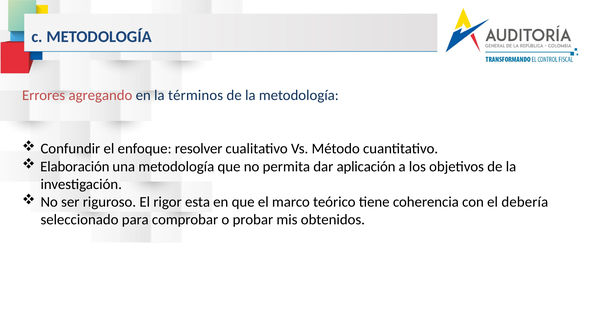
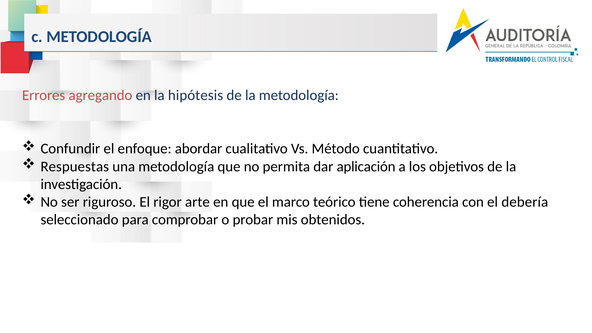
términos: términos -> hipótesis
resolver: resolver -> abordar
Elaboración: Elaboración -> Respuestas
esta: esta -> arte
